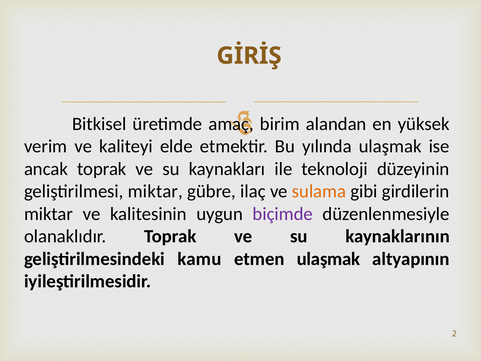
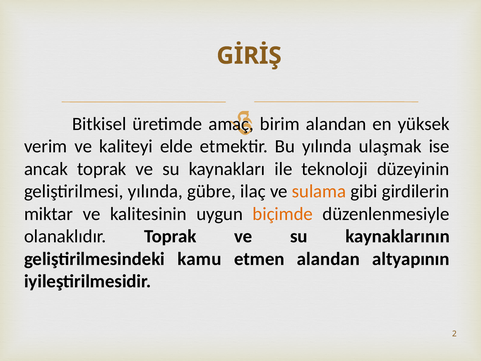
geliştirilmesi miktar: miktar -> yılında
biçimde colour: purple -> orange
etmen ulaşmak: ulaşmak -> alandan
